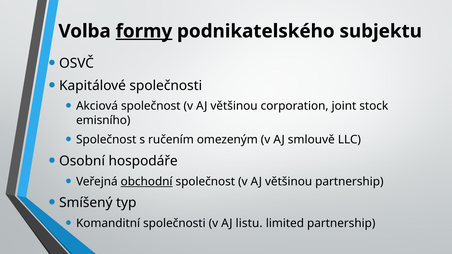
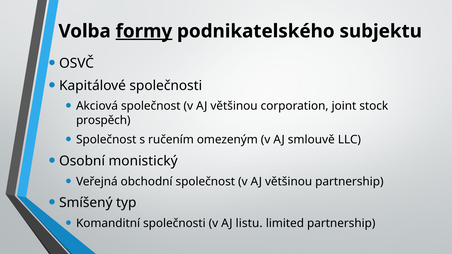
emisního: emisního -> prospěch
hospodáře: hospodáře -> monistický
obchodní underline: present -> none
